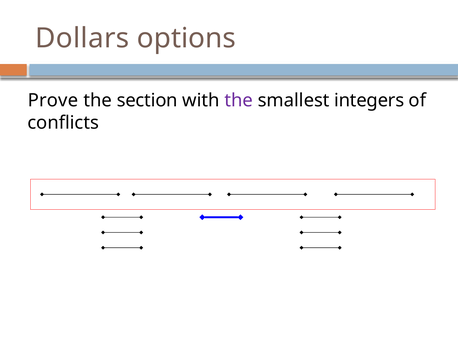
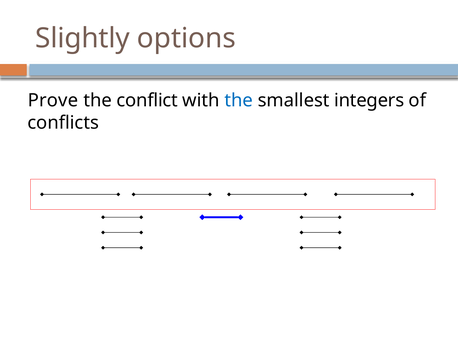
Dollars: Dollars -> Slightly
section: section -> conflict
the at (239, 101) colour: purple -> blue
